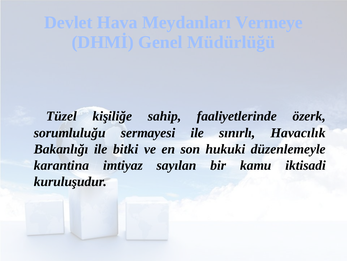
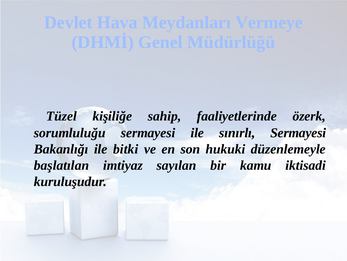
sınırlı Havacılık: Havacılık -> Sermayesi
karantina: karantina -> başlatılan
